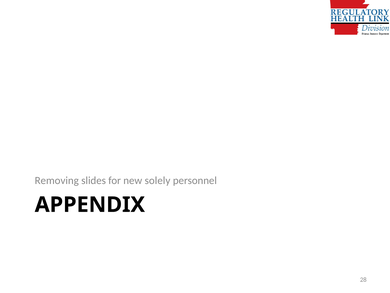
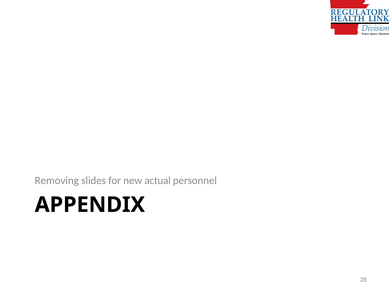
solely: solely -> actual
